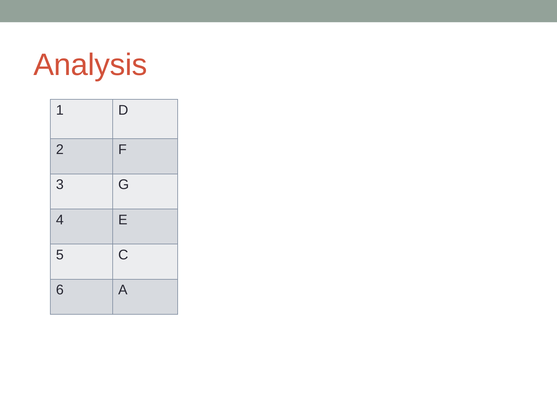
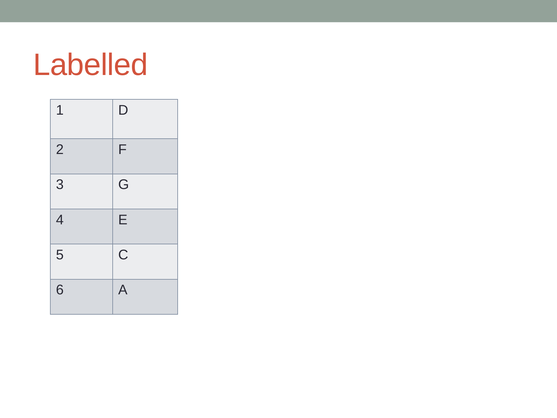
Analysis: Analysis -> Labelled
